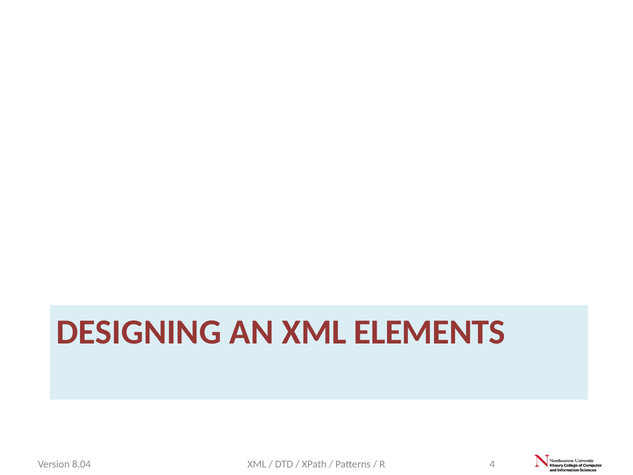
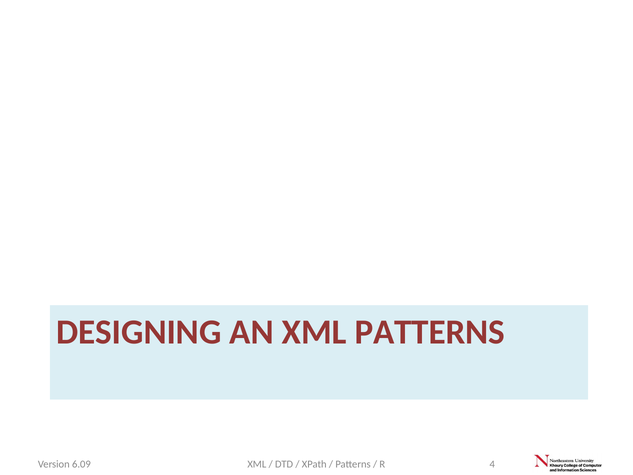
XML ELEMENTS: ELEMENTS -> PATTERNS
8.04: 8.04 -> 6.09
